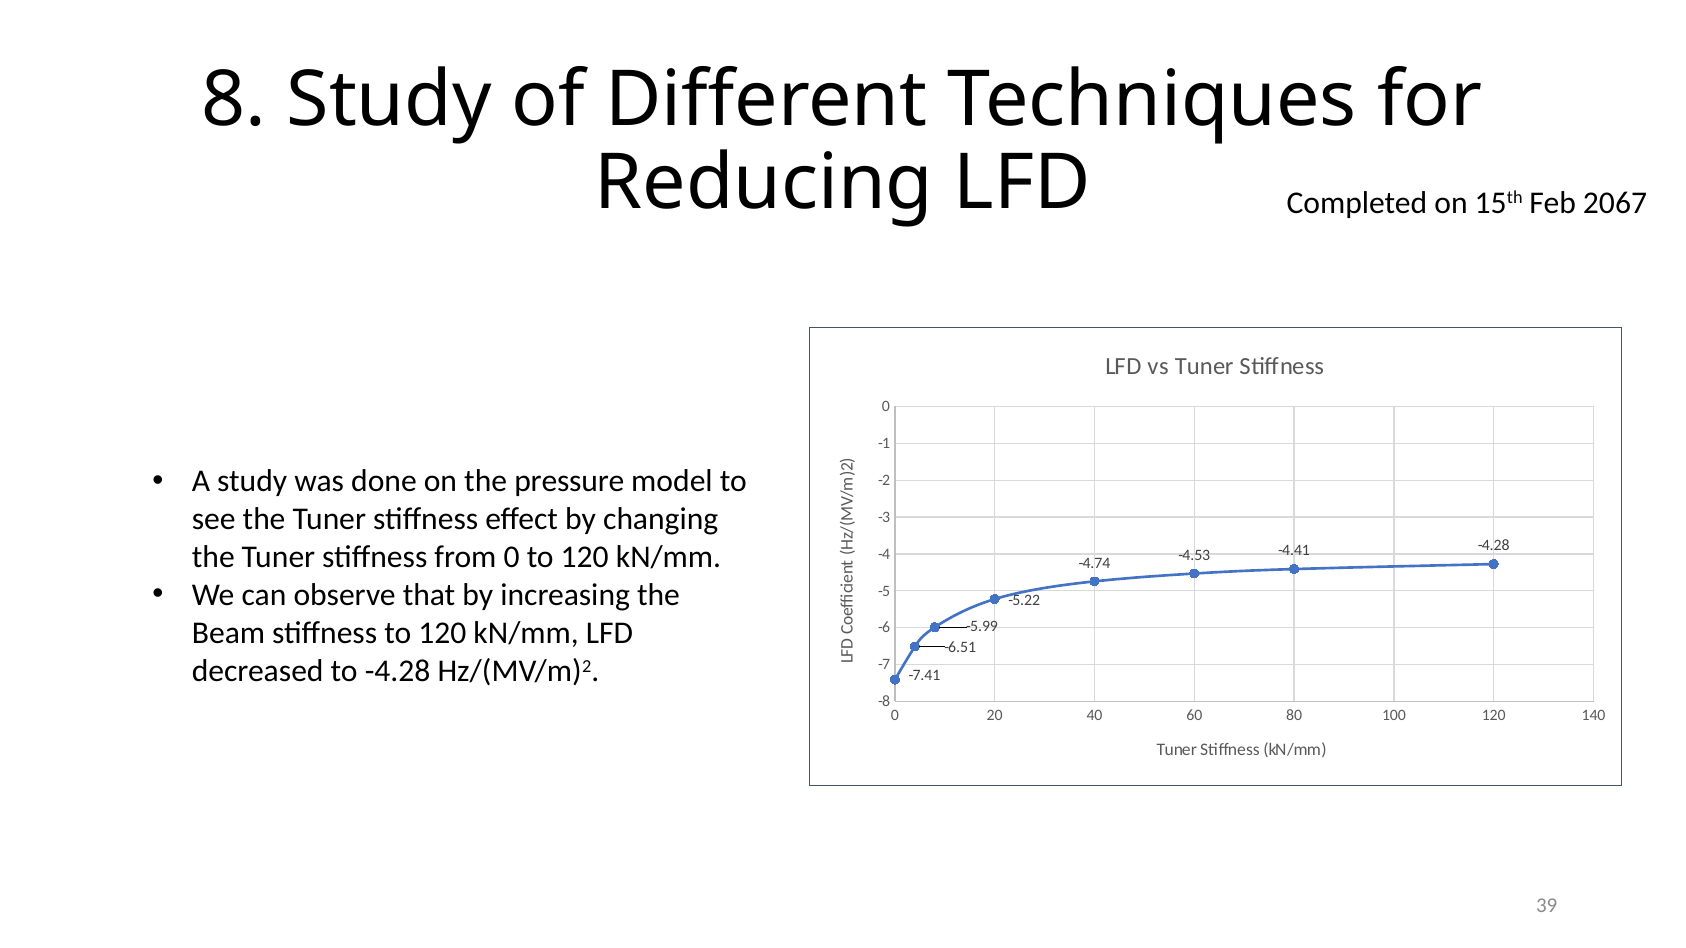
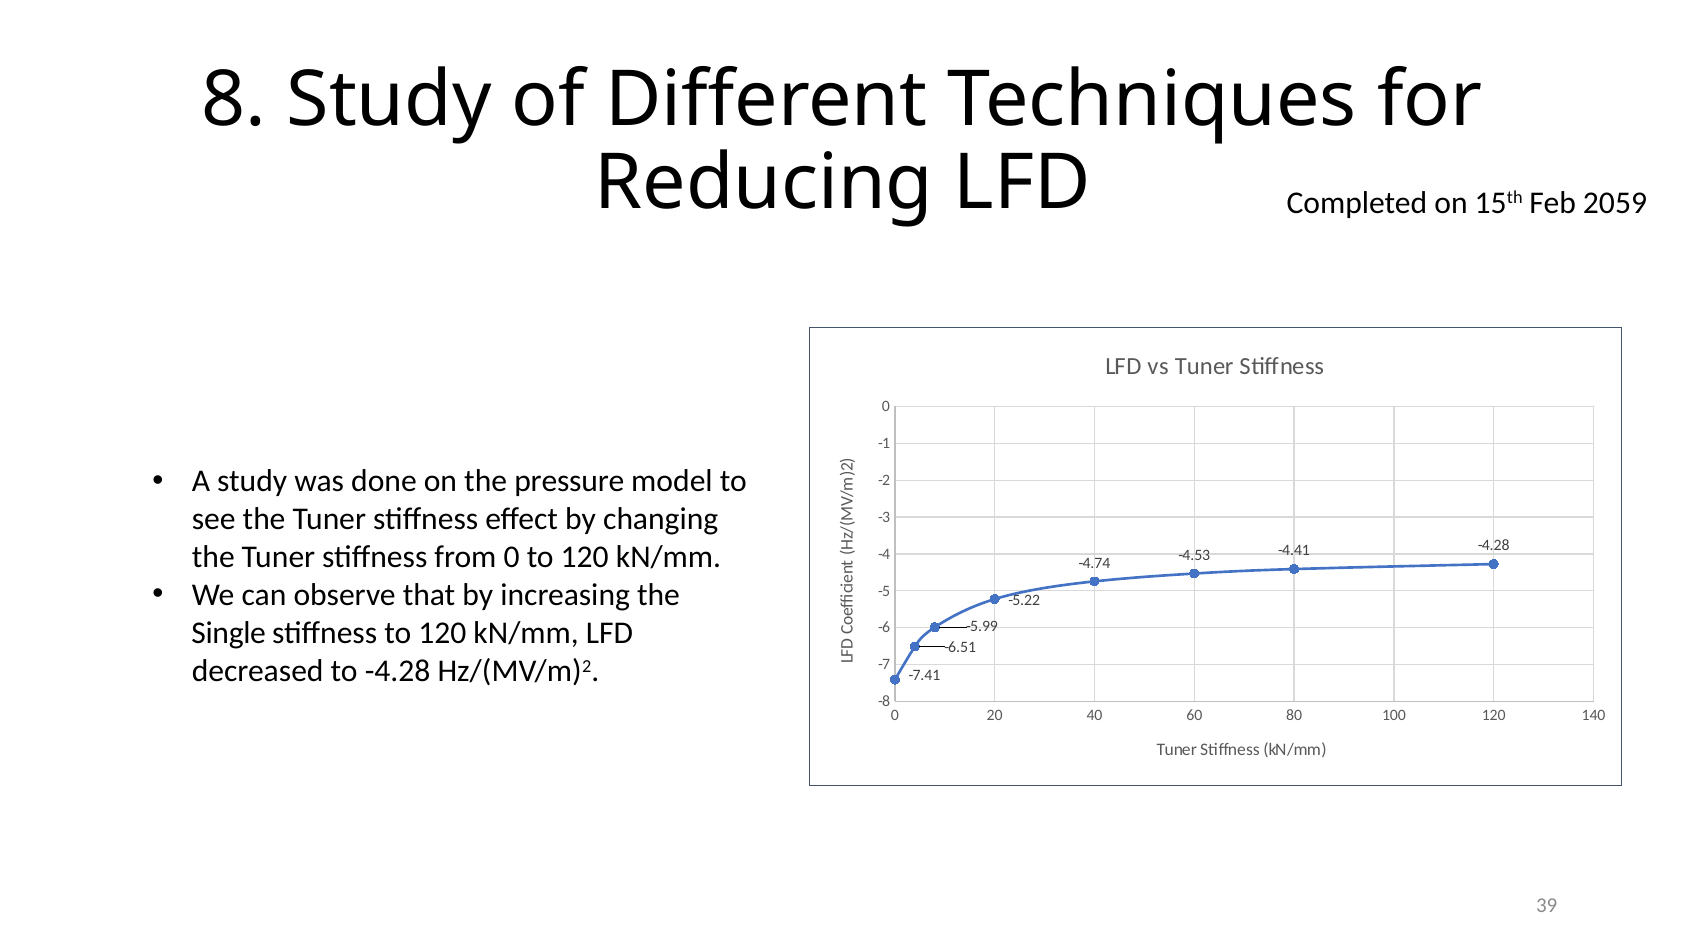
2067: 2067 -> 2059
Beam: Beam -> Single
